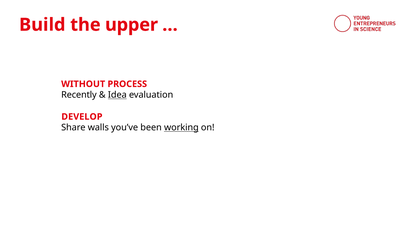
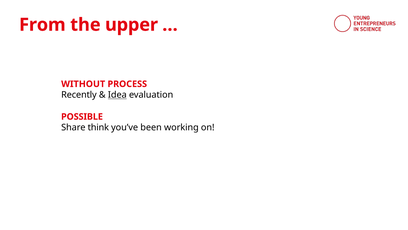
Build: Build -> From
DEVELOP: DEVELOP -> POSSIBLE
walls: walls -> think
working underline: present -> none
